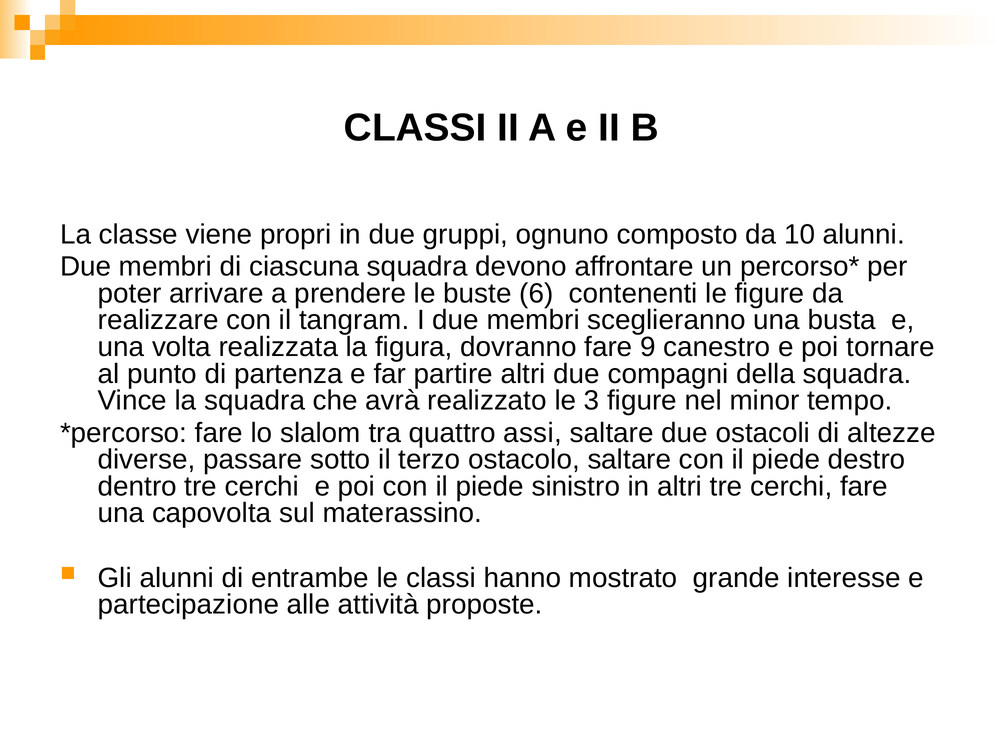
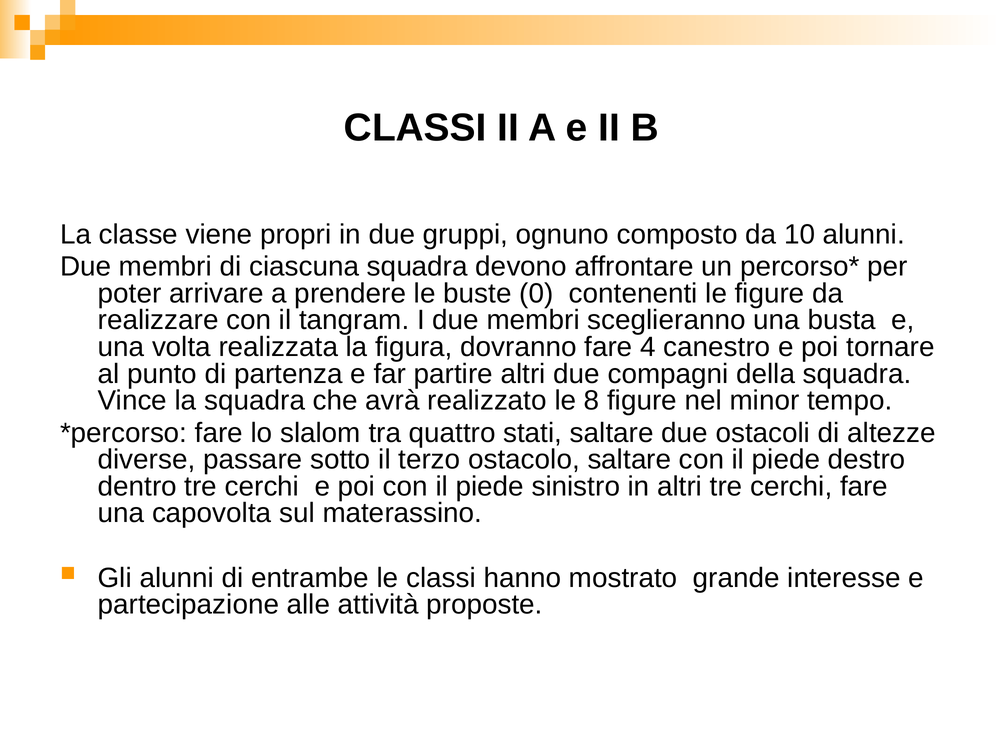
6: 6 -> 0
9: 9 -> 4
3: 3 -> 8
assi: assi -> stati
